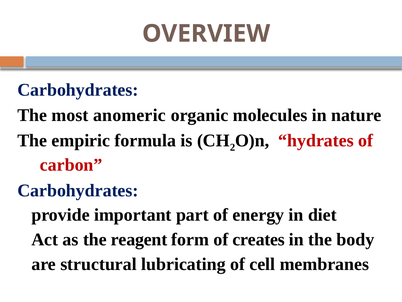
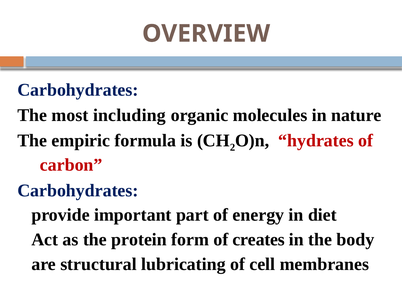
anomeric: anomeric -> including
reagent: reagent -> protein
